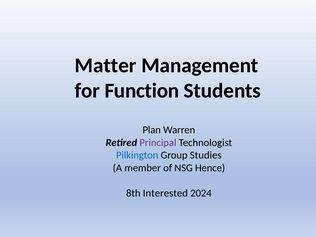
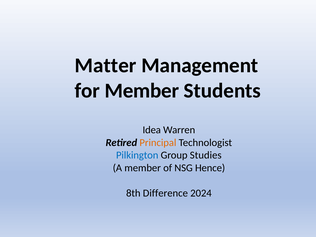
for Function: Function -> Member
Plan: Plan -> Idea
Principal colour: purple -> orange
Interested: Interested -> Difference
